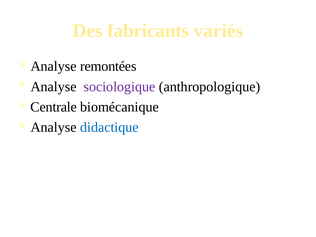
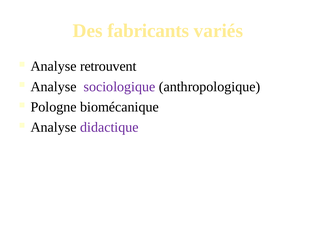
remontées: remontées -> retrouvent
Centrale: Centrale -> Pologne
didactique colour: blue -> purple
